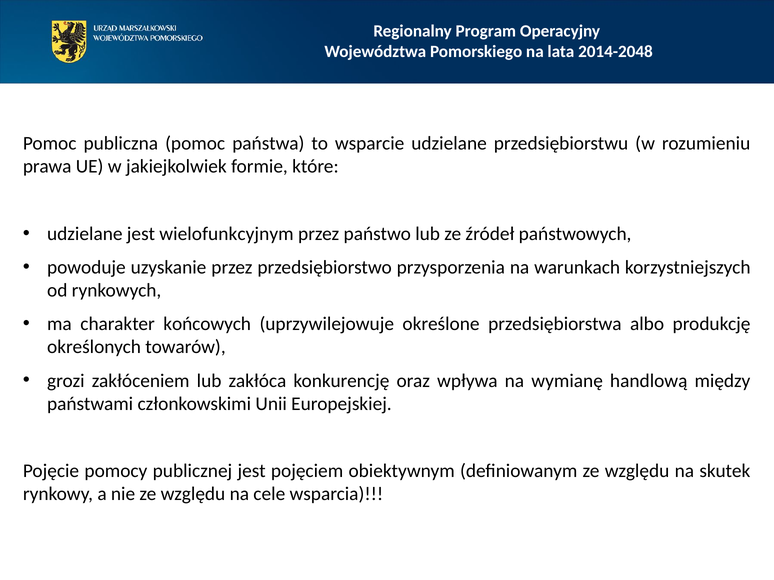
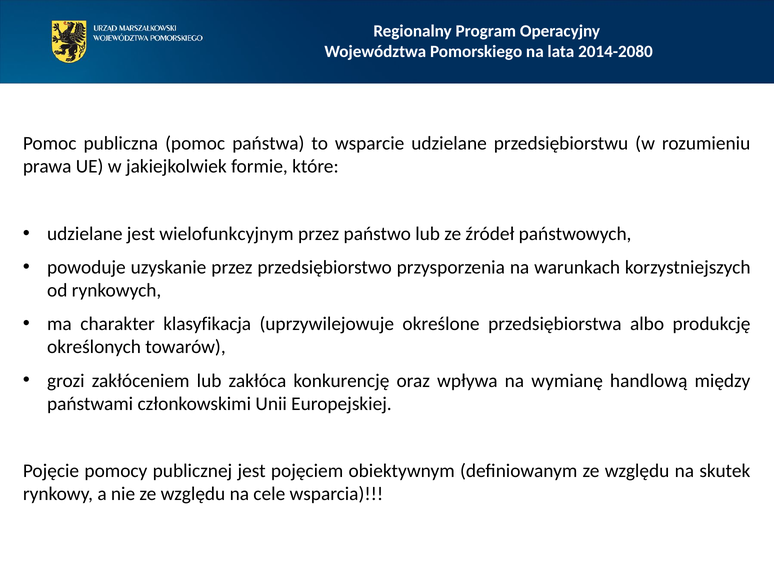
2014-2048: 2014-2048 -> 2014-2080
końcowych: końcowych -> klasyfikacja
